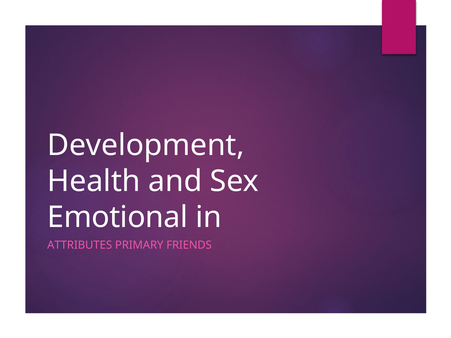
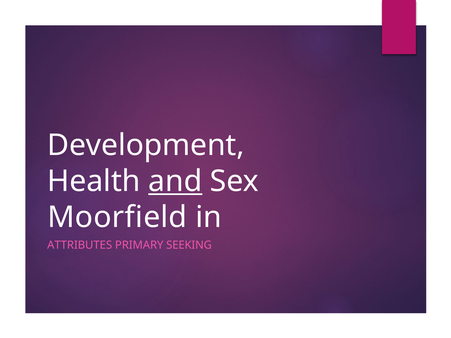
and underline: none -> present
Emotional: Emotional -> Moorfield
FRIENDS: FRIENDS -> SEEKING
